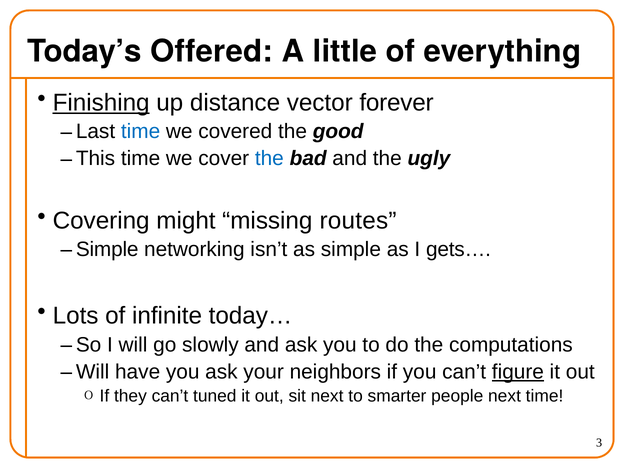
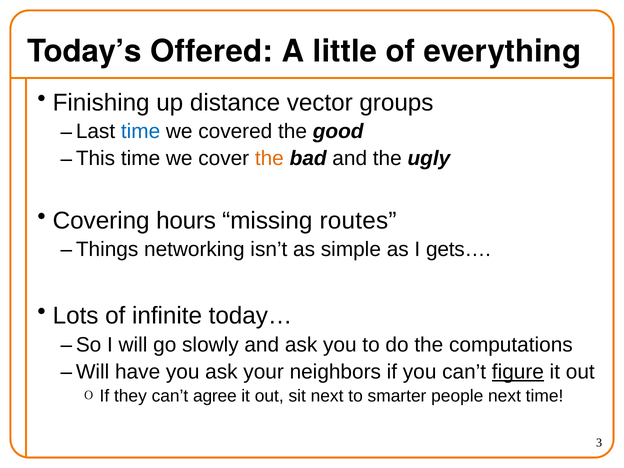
Finishing underline: present -> none
forever: forever -> groups
the at (269, 159) colour: blue -> orange
might: might -> hours
Simple at (107, 249): Simple -> Things
tuned: tuned -> agree
